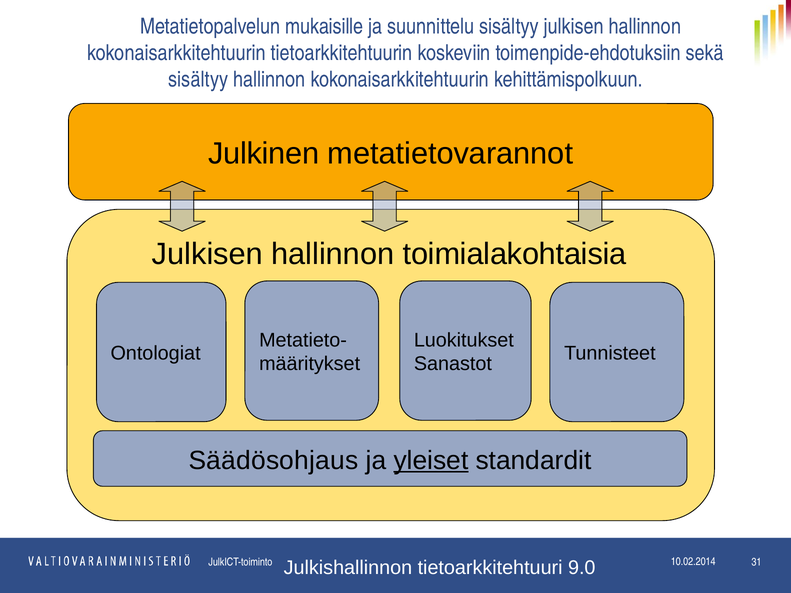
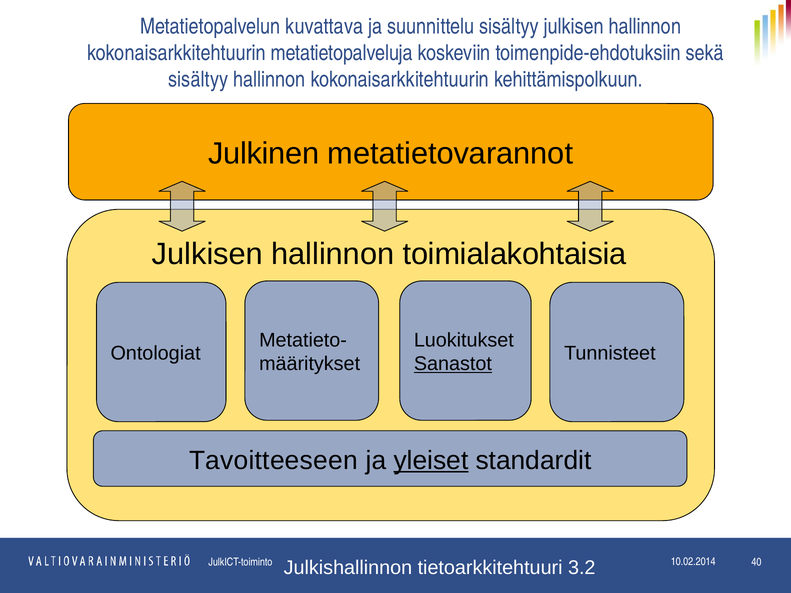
mukaisille: mukaisille -> kuvattava
tietoarkkitehtuurin: tietoarkkitehtuurin -> metatietopalveluja
Sanastot underline: none -> present
Säädösohjaus: Säädösohjaus -> Tavoitteeseen
31: 31 -> 40
9.0: 9.0 -> 3.2
